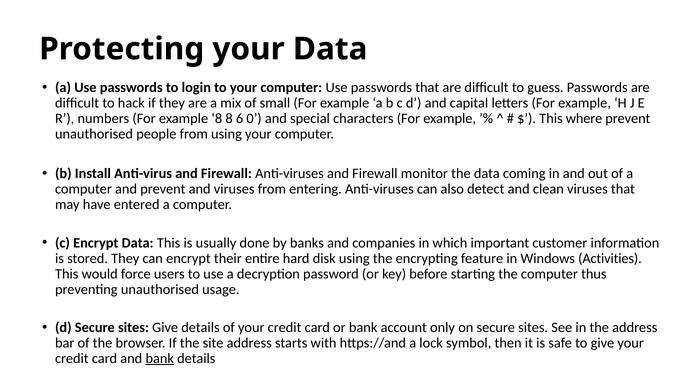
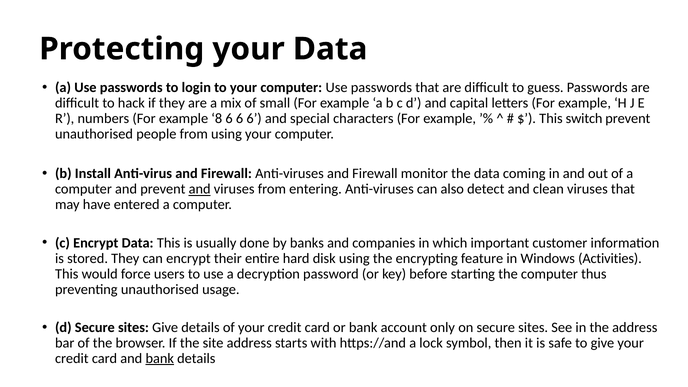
8 8: 8 -> 6
0 at (254, 118): 0 -> 6
where: where -> switch
and at (200, 189) underline: none -> present
